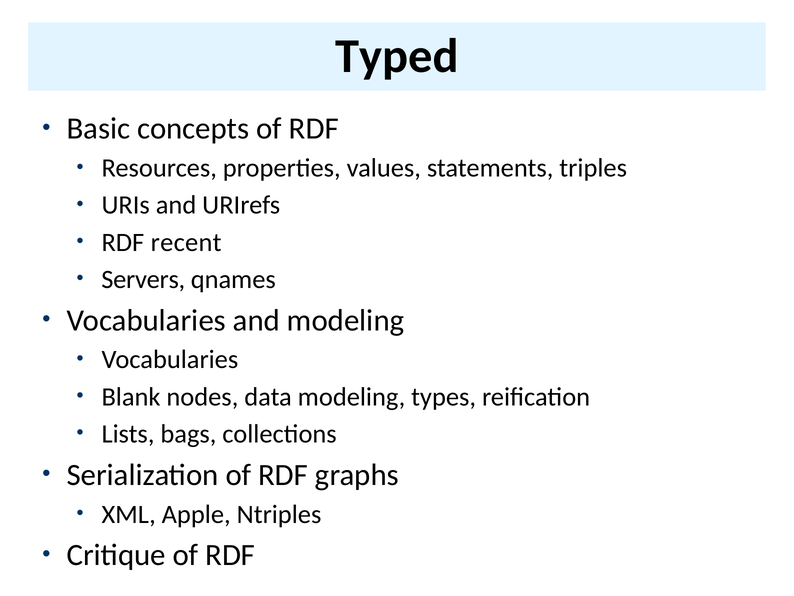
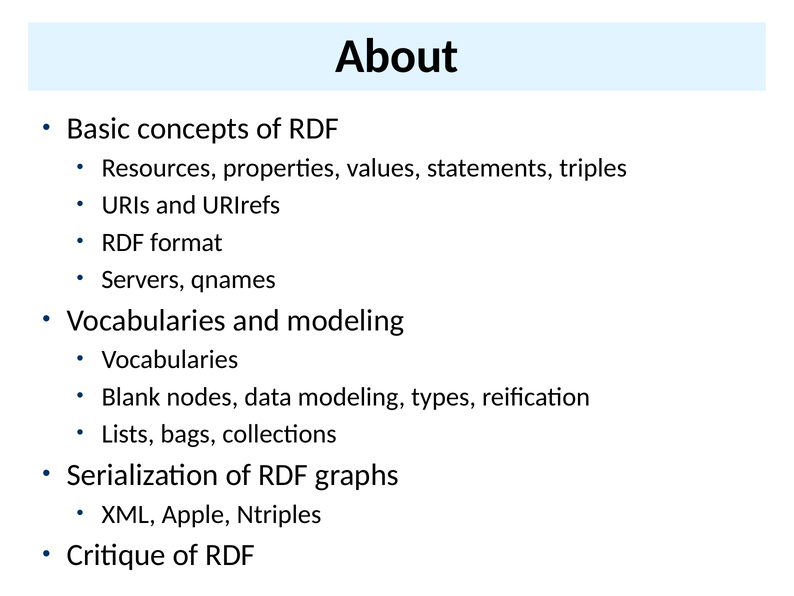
Typed: Typed -> About
recent: recent -> format
